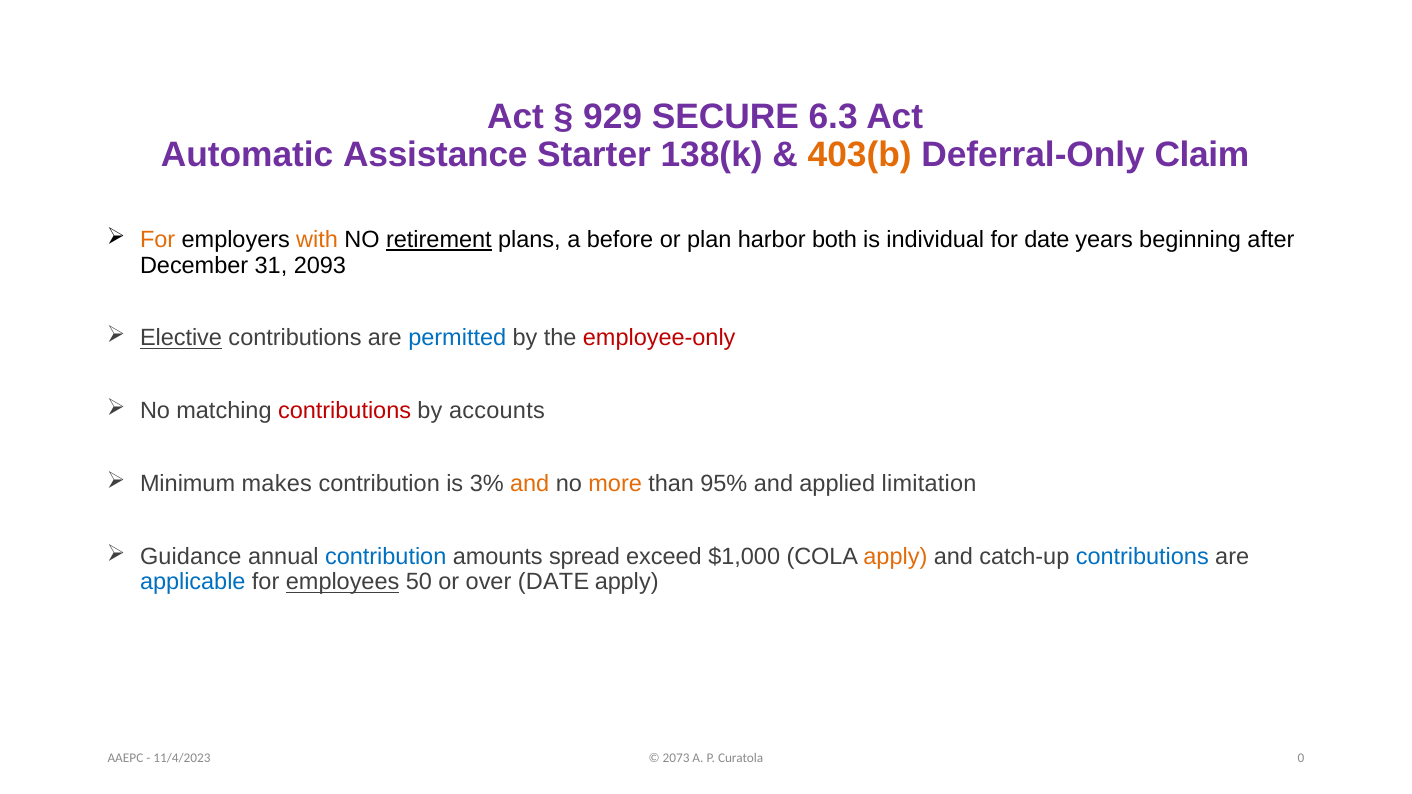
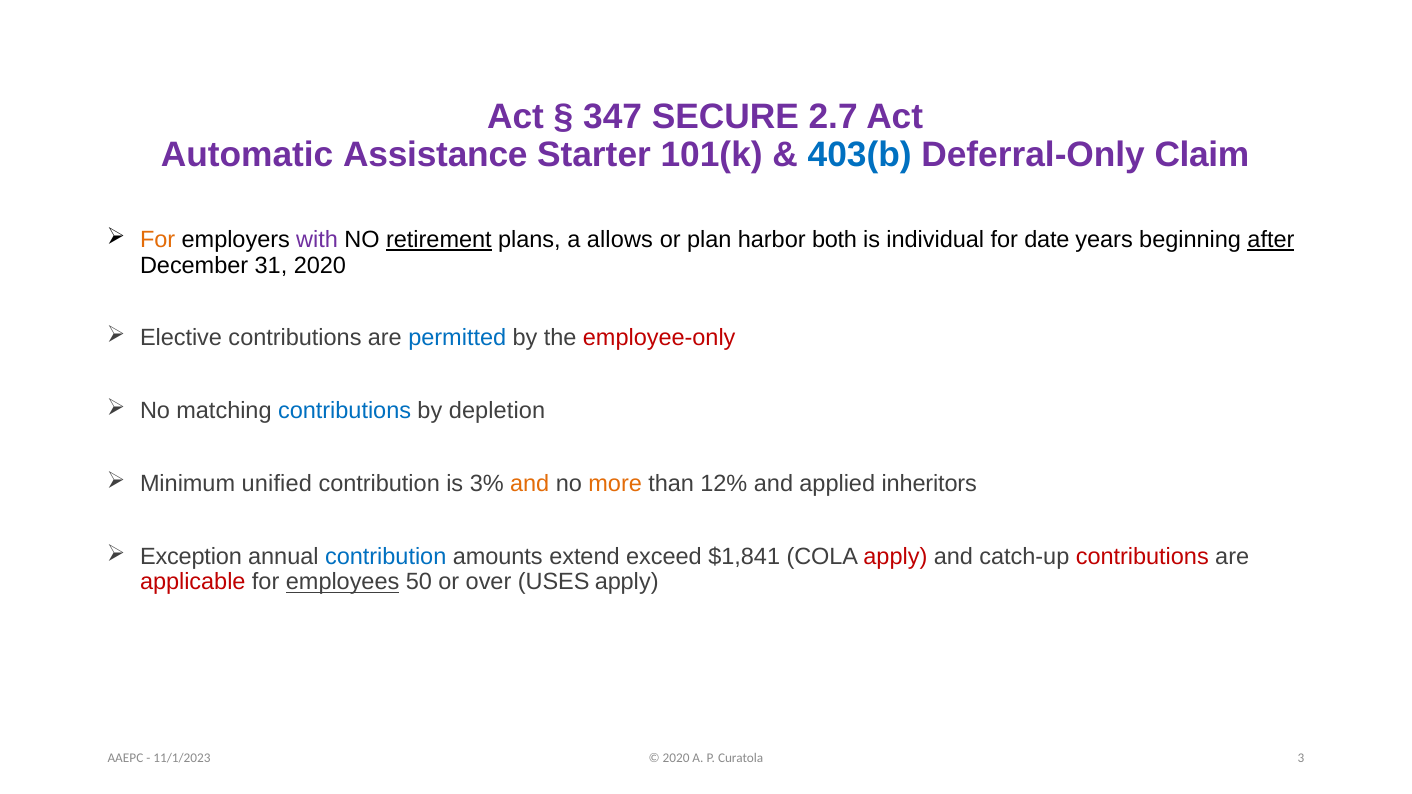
929: 929 -> 347
6.3: 6.3 -> 2.7
138(k: 138(k -> 101(k
403(b colour: orange -> blue
with colour: orange -> purple
before: before -> allows
after underline: none -> present
31 2093: 2093 -> 2020
Elective underline: present -> none
contributions at (345, 411) colour: red -> blue
accounts: accounts -> depletion
makes: makes -> unified
95%: 95% -> 12%
limitation: limitation -> inheritors
Guidance: Guidance -> Exception
spread: spread -> extend
$1,000: $1,000 -> $1,841
apply at (895, 557) colour: orange -> red
contributions at (1142, 557) colour: blue -> red
applicable colour: blue -> red
over DATE: DATE -> USES
2073 at (676, 758): 2073 -> 2020
0: 0 -> 3
11/4/2023: 11/4/2023 -> 11/1/2023
